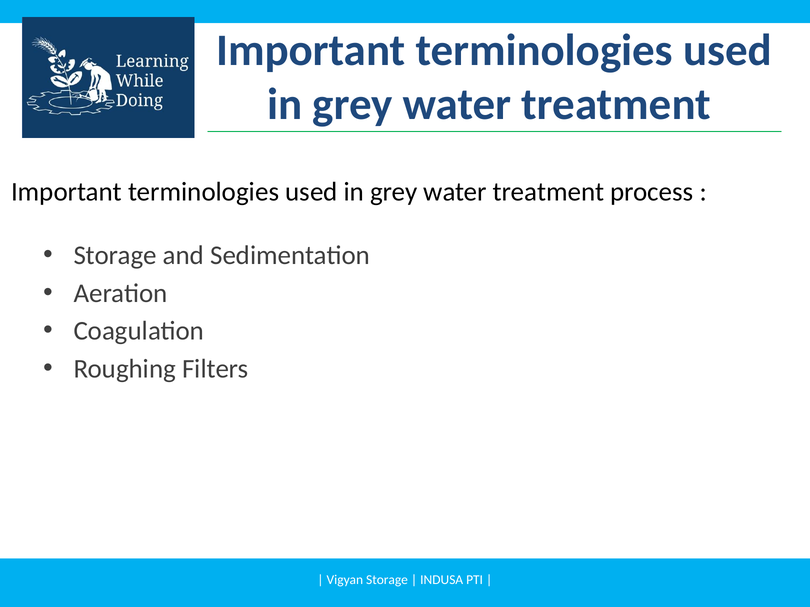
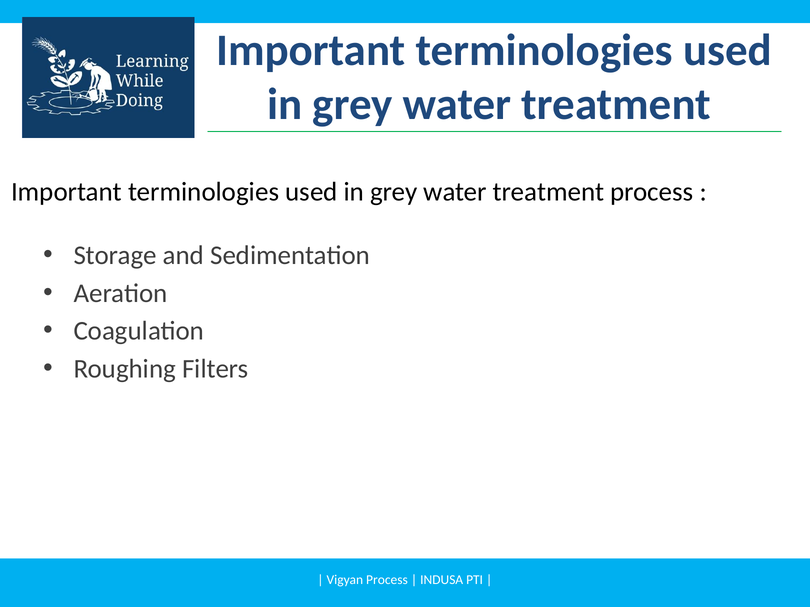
Vigyan Storage: Storage -> Process
